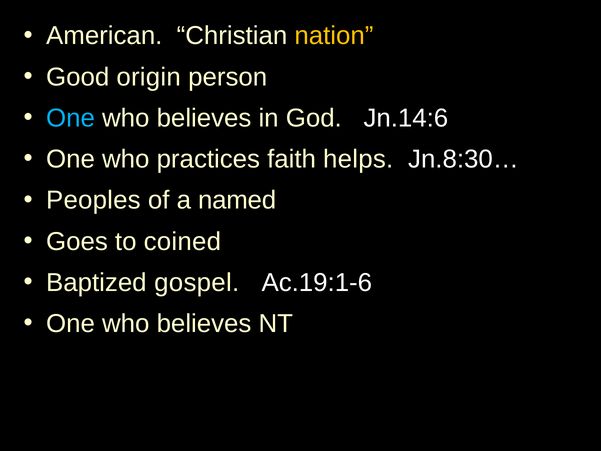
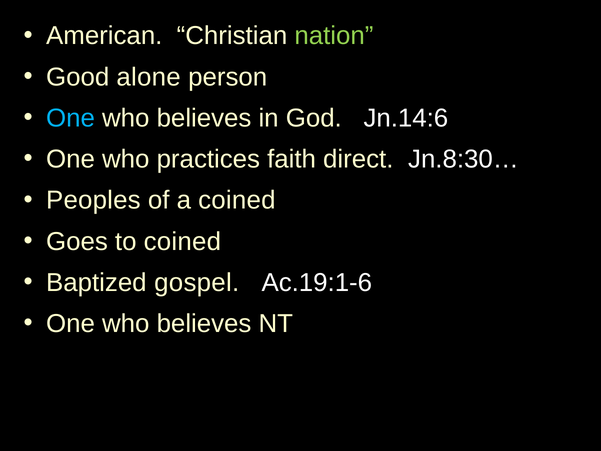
nation colour: yellow -> light green
origin: origin -> alone
helps: helps -> direct
a named: named -> coined
